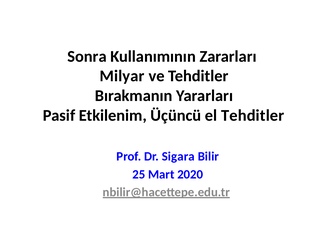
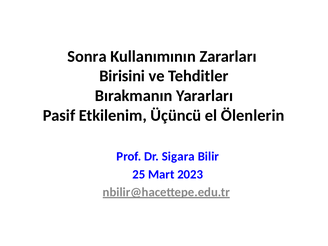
Milyar: Milyar -> Birisini
el Tehditler: Tehditler -> Ölenlerin
2020: 2020 -> 2023
